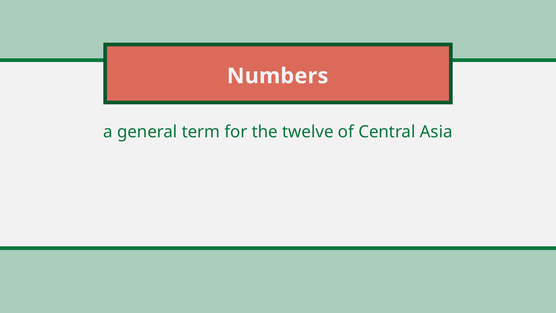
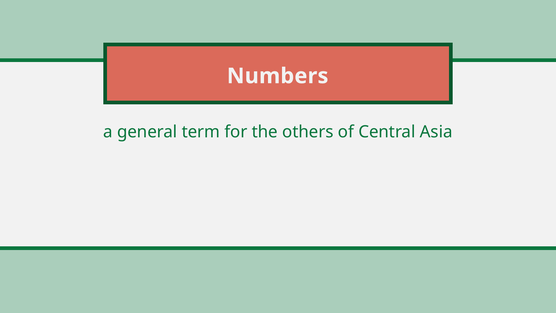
twelve: twelve -> others
